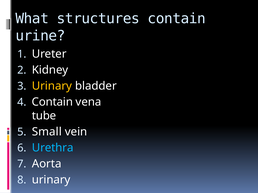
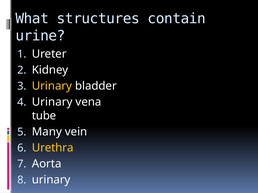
Contain at (52, 102): Contain -> Urinary
Small: Small -> Many
Urethra colour: light blue -> yellow
